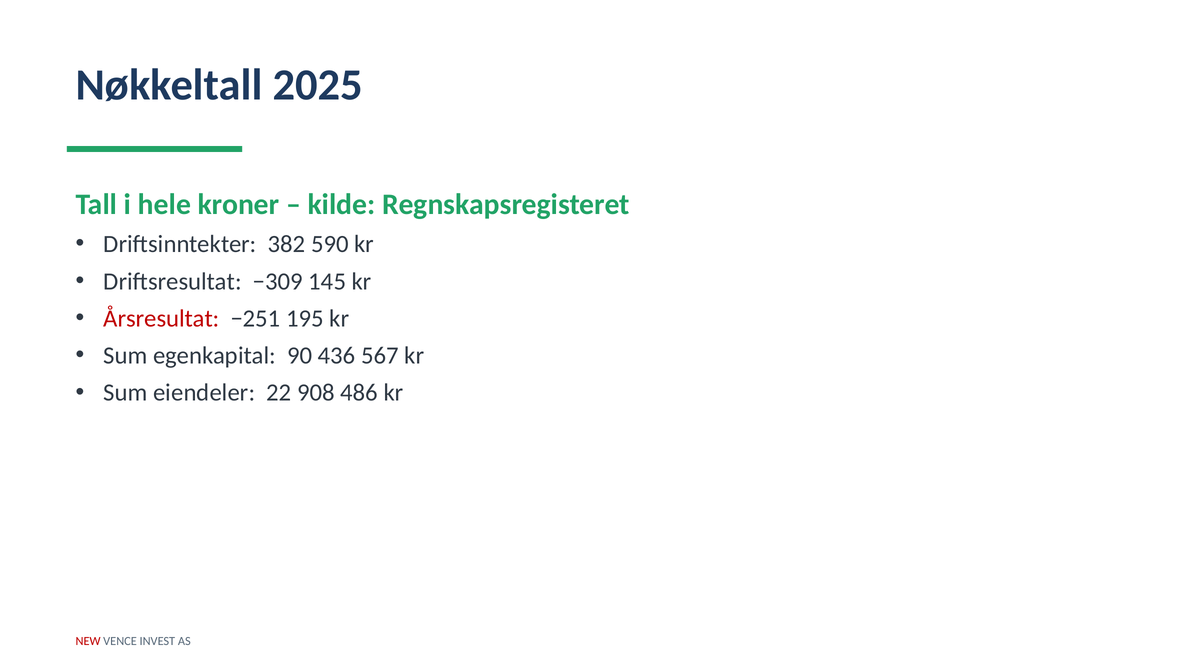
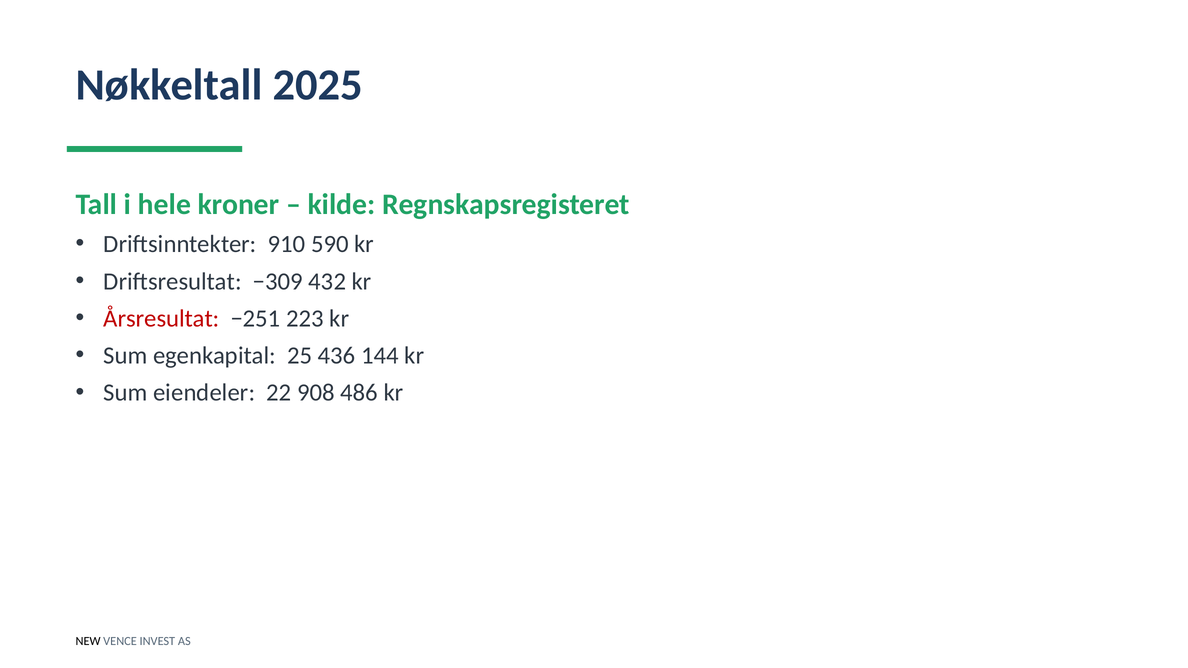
382: 382 -> 910
145: 145 -> 432
195: 195 -> 223
90: 90 -> 25
567: 567 -> 144
NEW colour: red -> black
